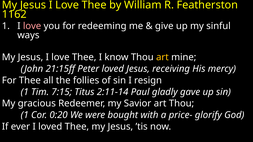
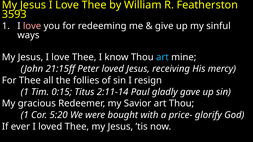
1162: 1162 -> 3593
art at (162, 57) colour: yellow -> light blue
7:15: 7:15 -> 0:15
0:20: 0:20 -> 5:20
